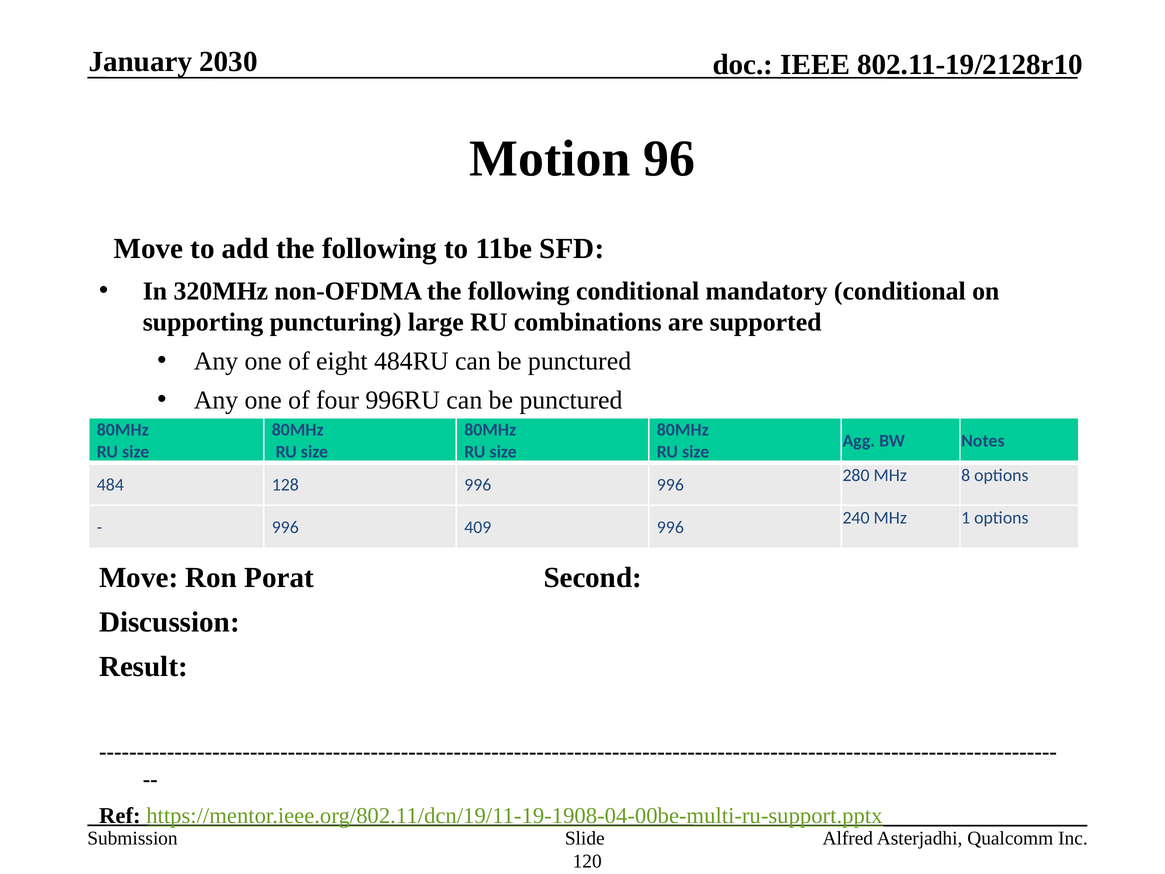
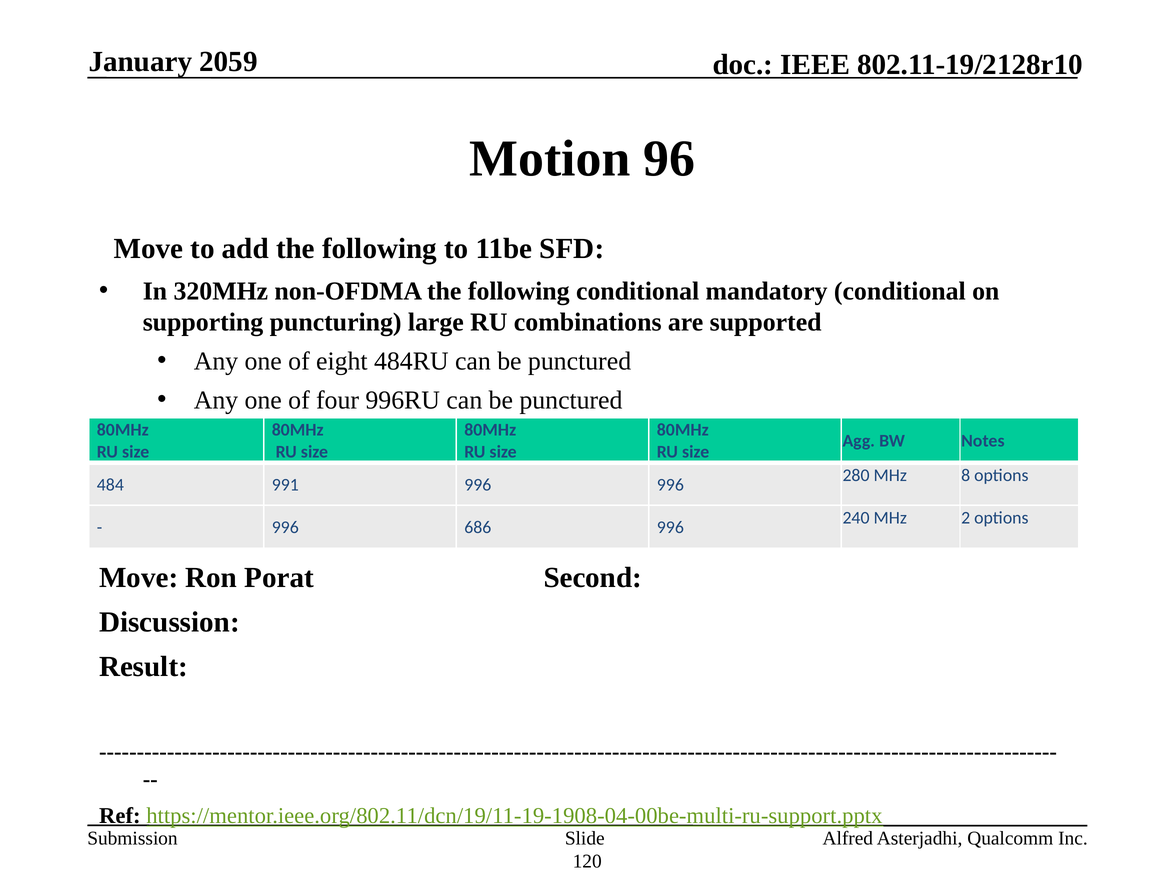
2030: 2030 -> 2059
128: 128 -> 991
1: 1 -> 2
409: 409 -> 686
